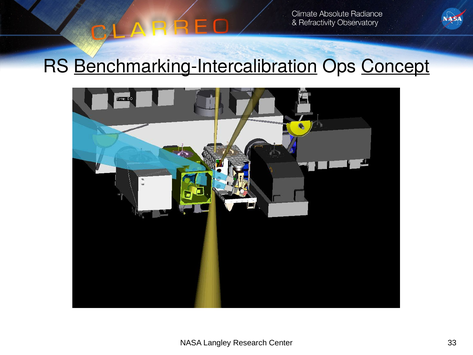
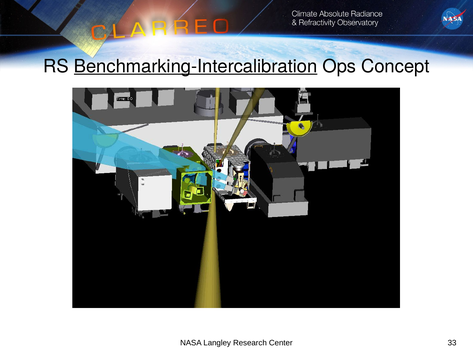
Concept underline: present -> none
